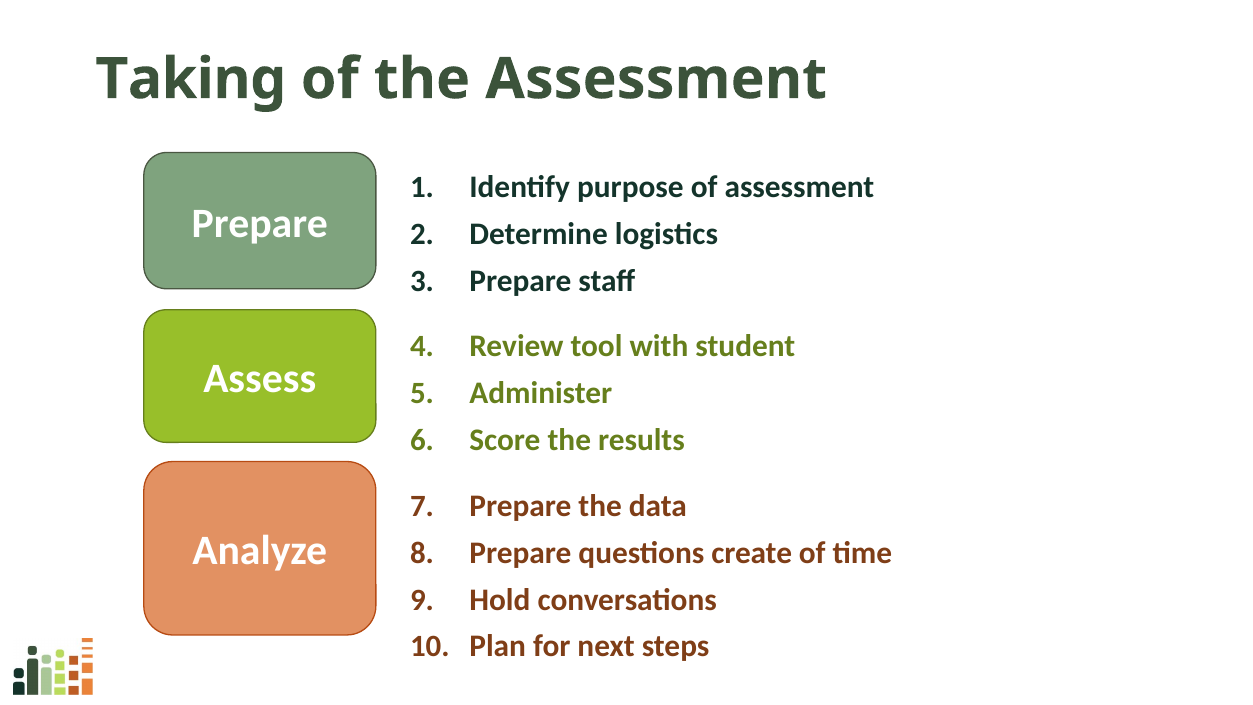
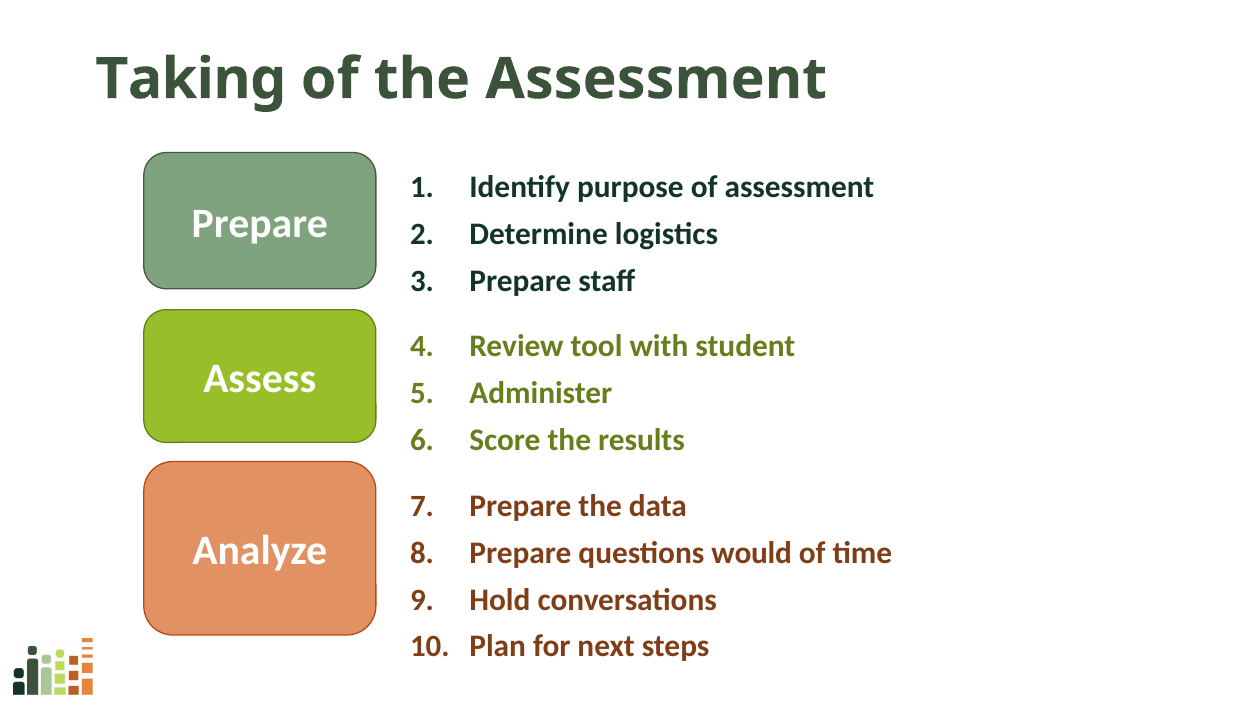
create: create -> would
